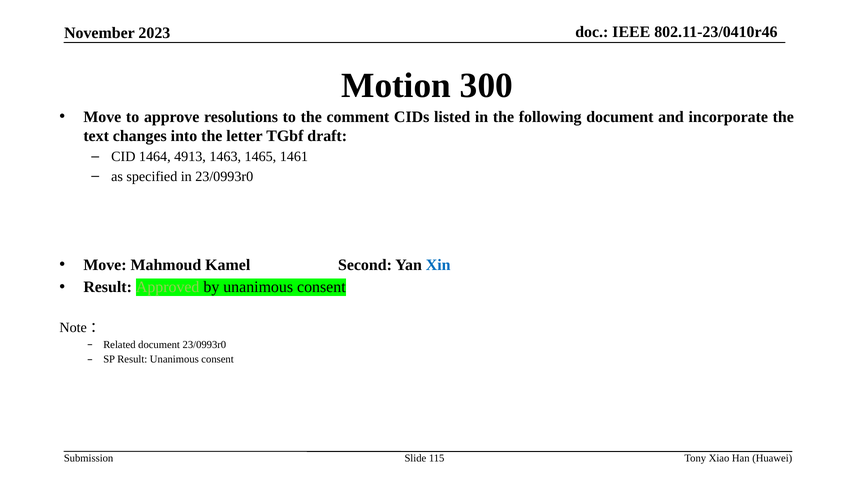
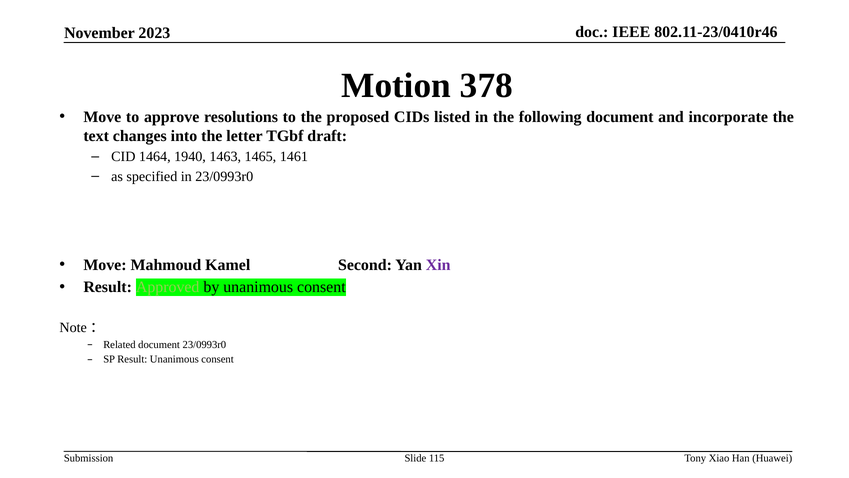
300: 300 -> 378
comment: comment -> proposed
4913: 4913 -> 1940
Xin colour: blue -> purple
